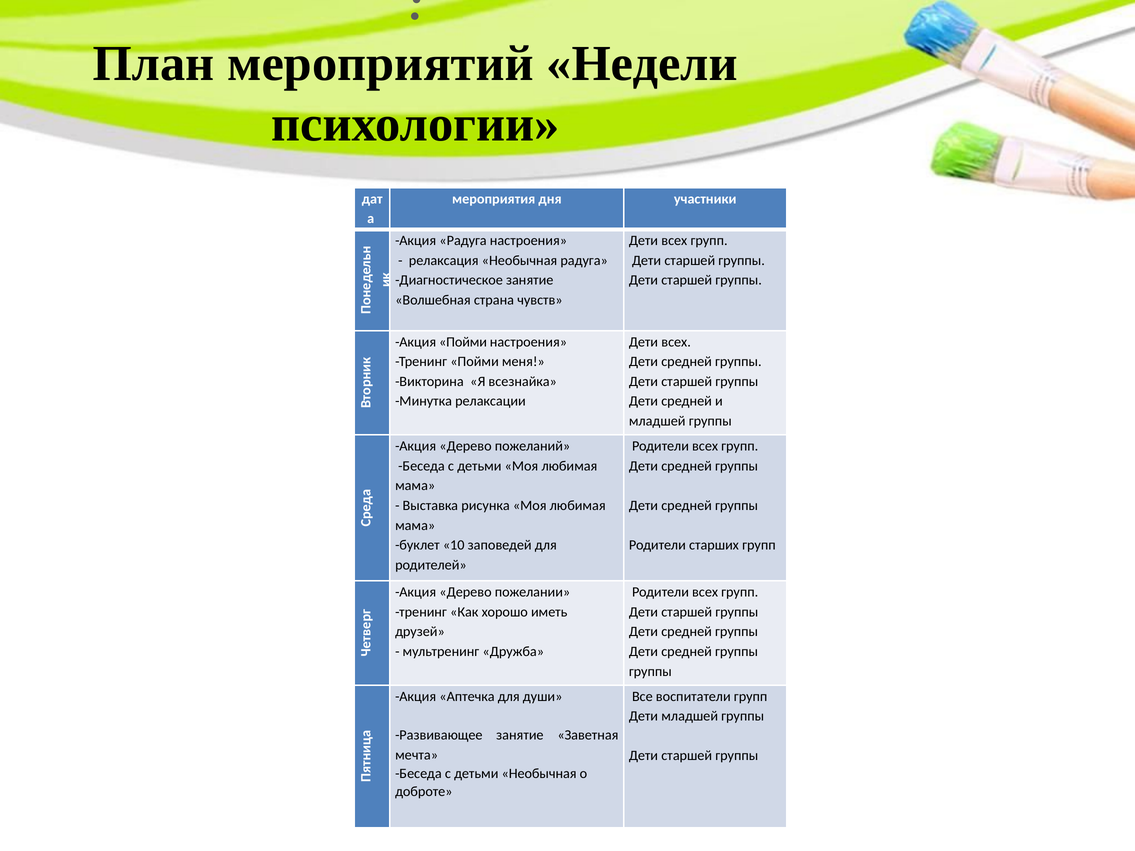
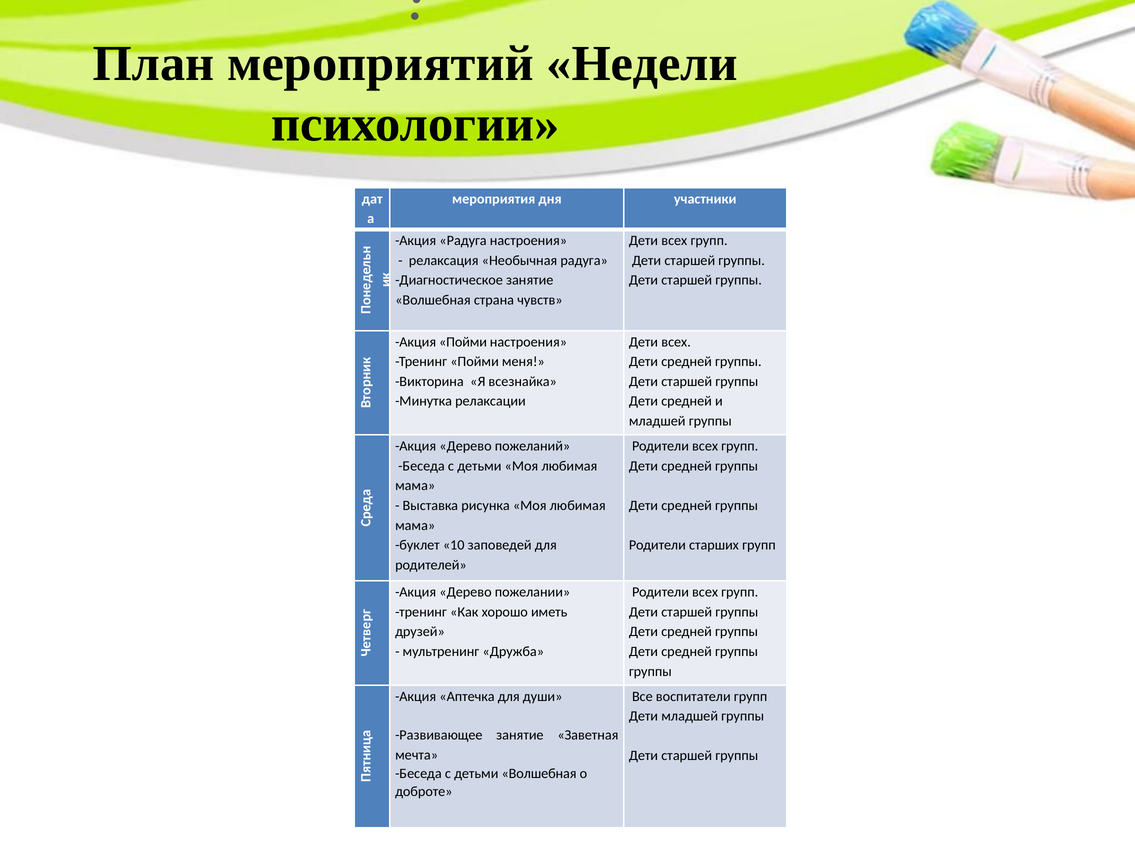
детьми Необычная: Необычная -> Волшебная
